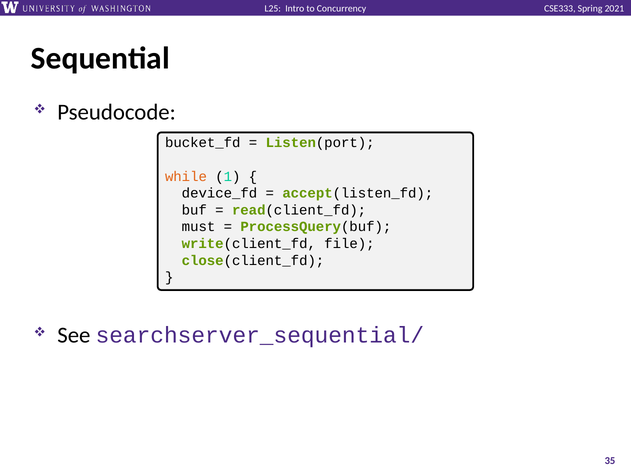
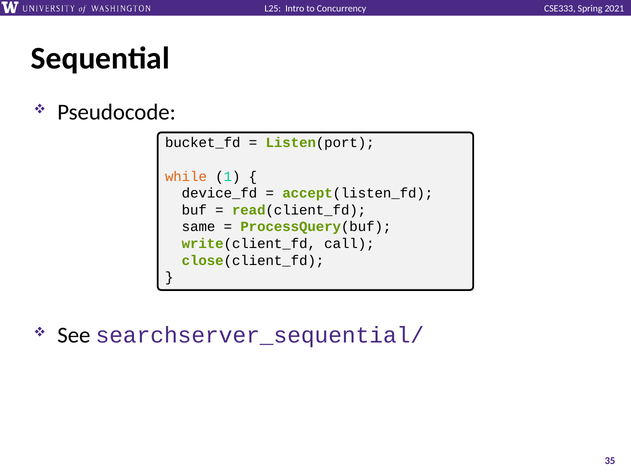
must: must -> same
file: file -> call
